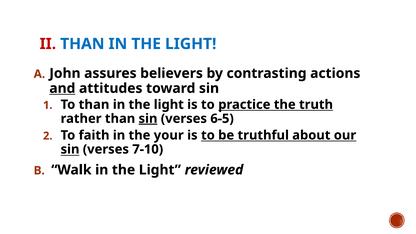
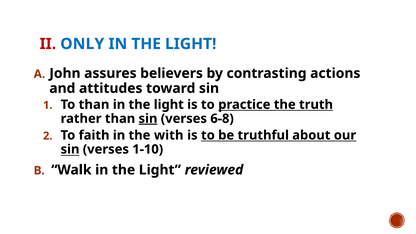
II THAN: THAN -> ONLY
and underline: present -> none
6-5: 6-5 -> 6-8
your: your -> with
7-10: 7-10 -> 1-10
